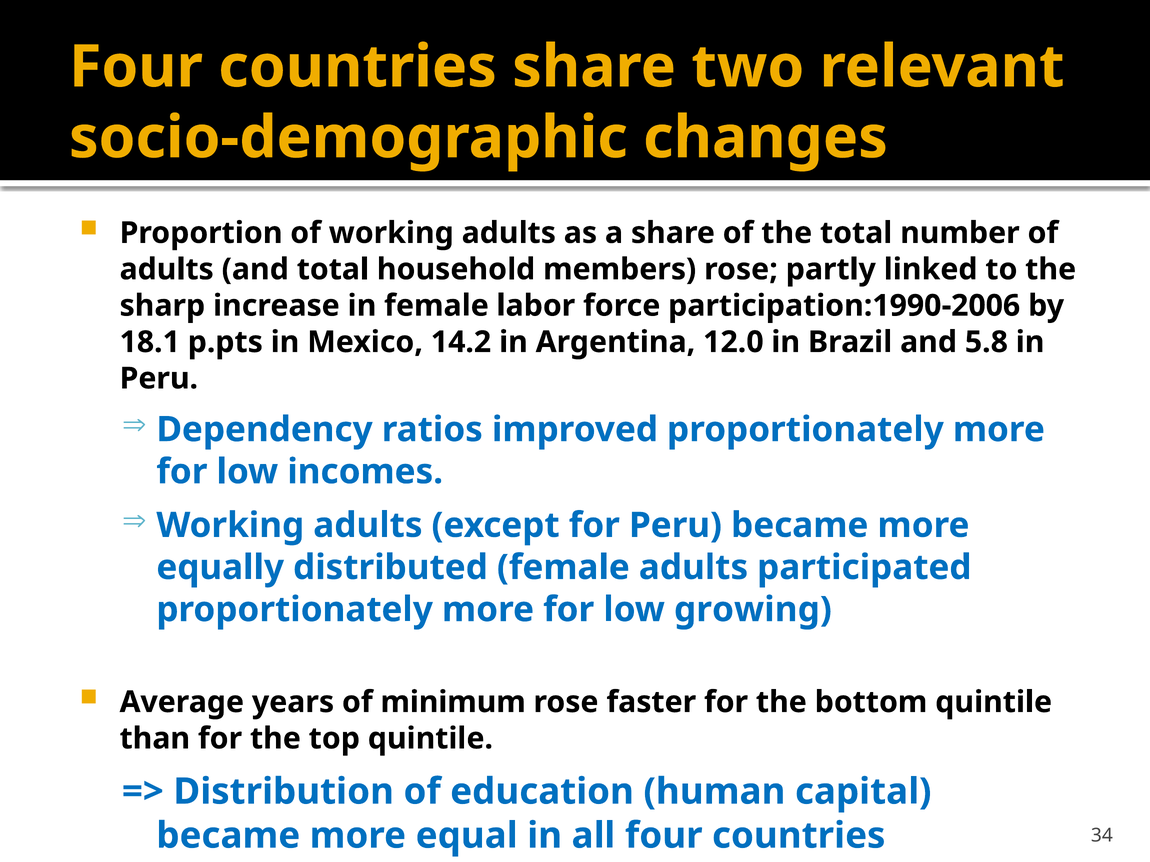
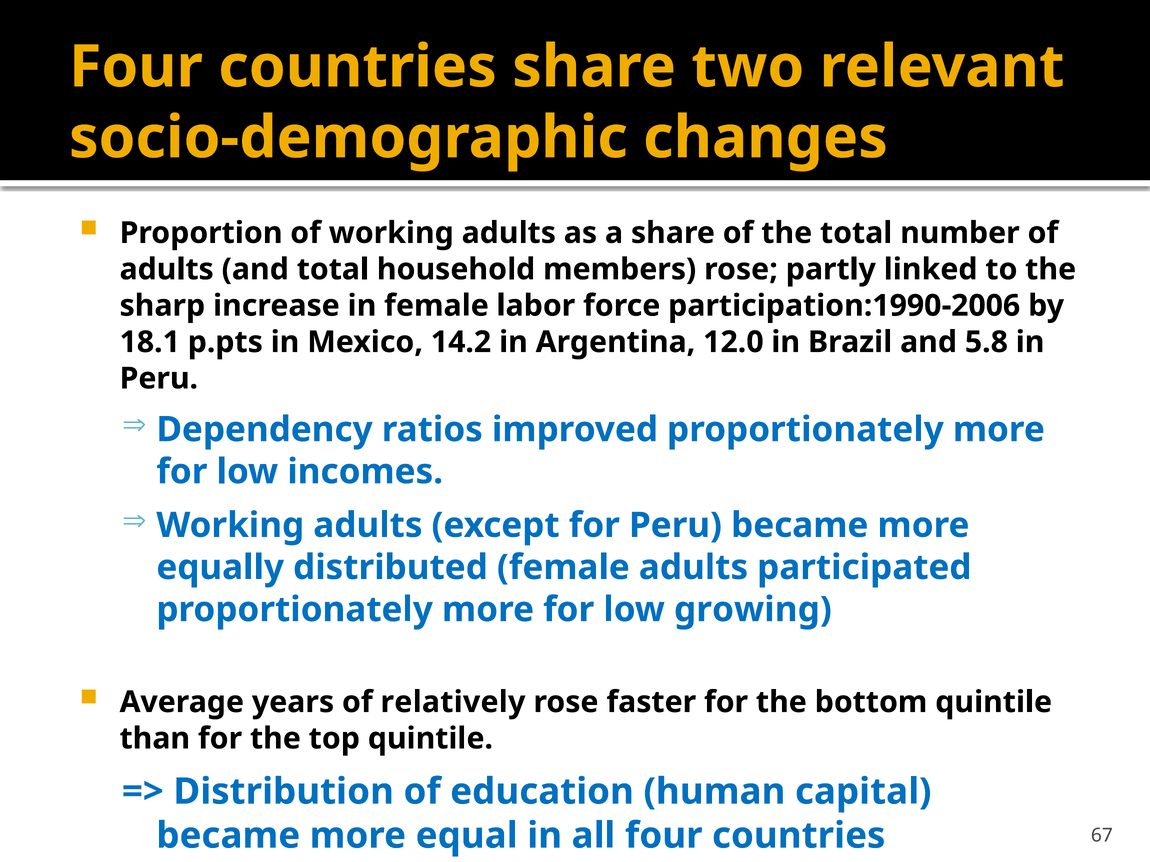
minimum: minimum -> relatively
34: 34 -> 67
